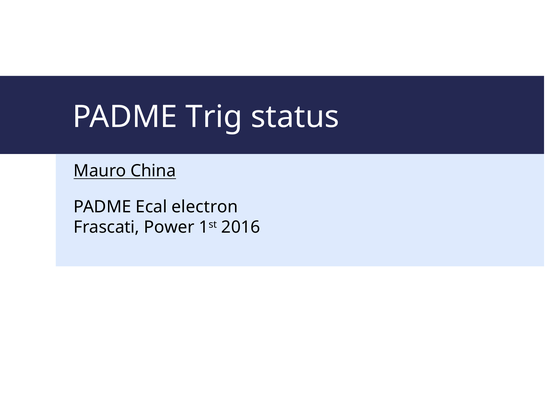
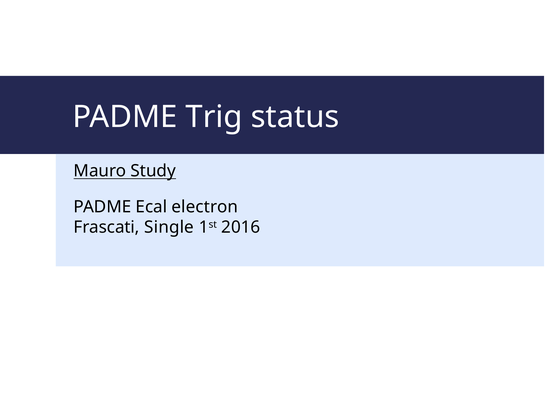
China: China -> Study
Power: Power -> Single
